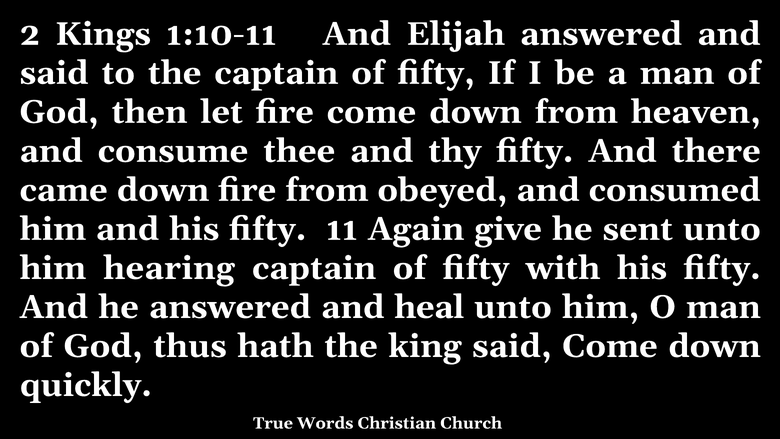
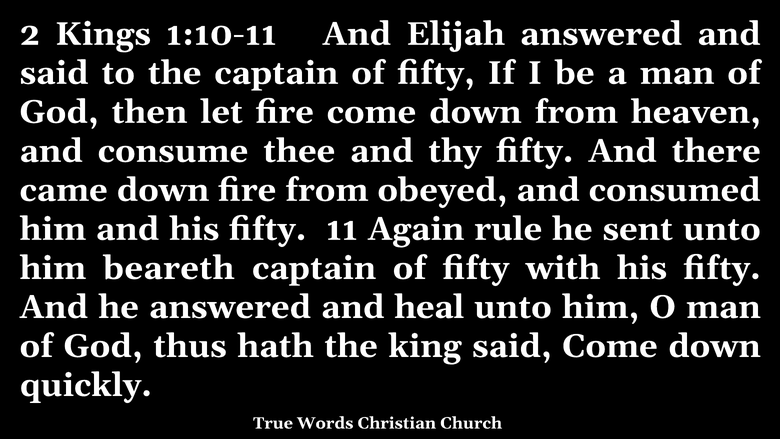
give: give -> rule
hearing: hearing -> beareth
